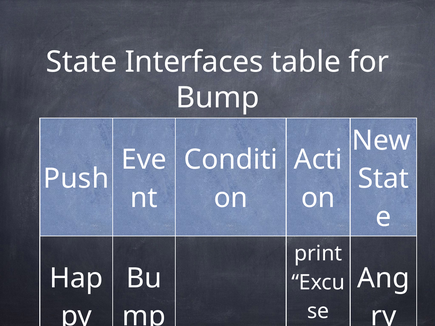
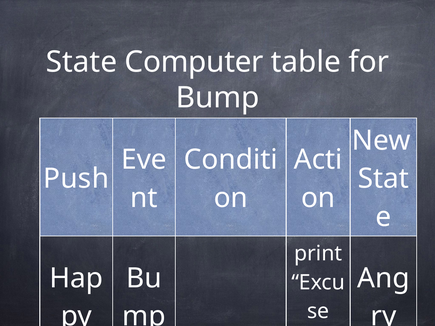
Interfaces: Interfaces -> Computer
